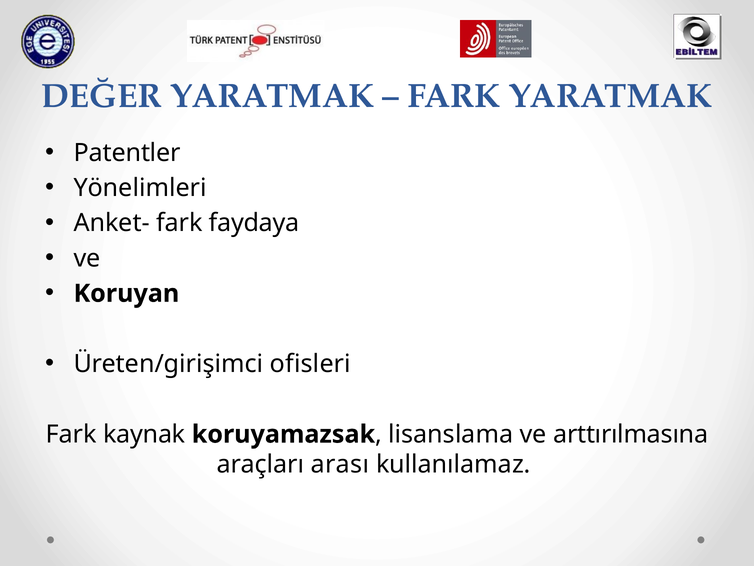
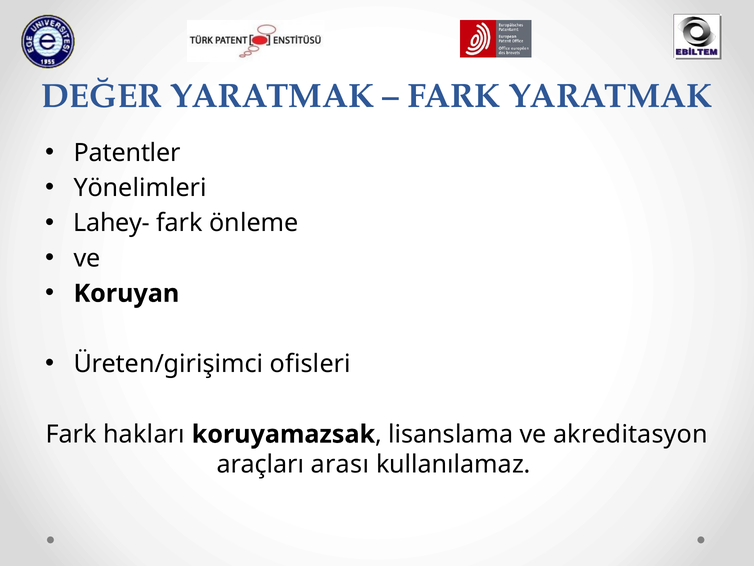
Anket-: Anket- -> Lahey-
faydaya: faydaya -> önleme
kaynak: kaynak -> hakları
arttırılmasına: arttırılmasına -> akreditasyon
